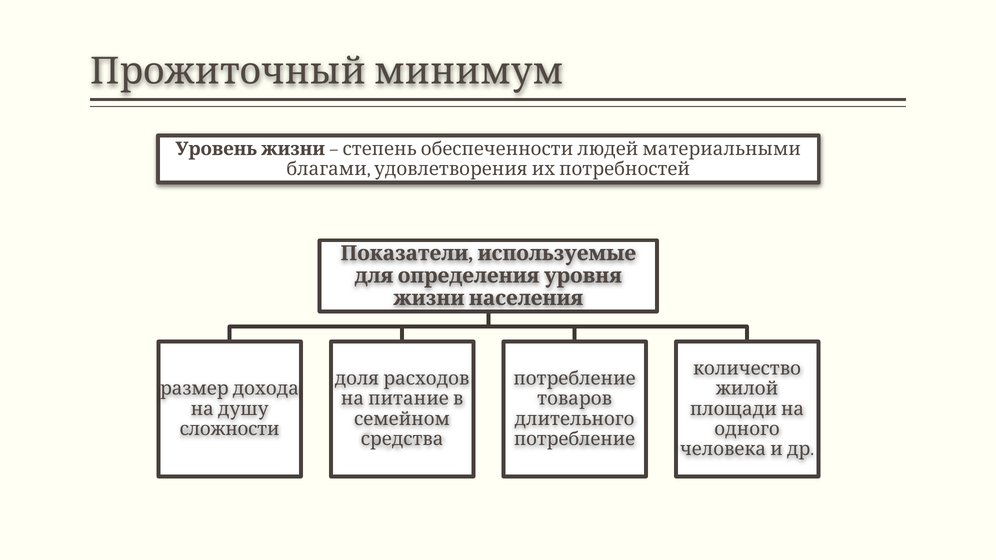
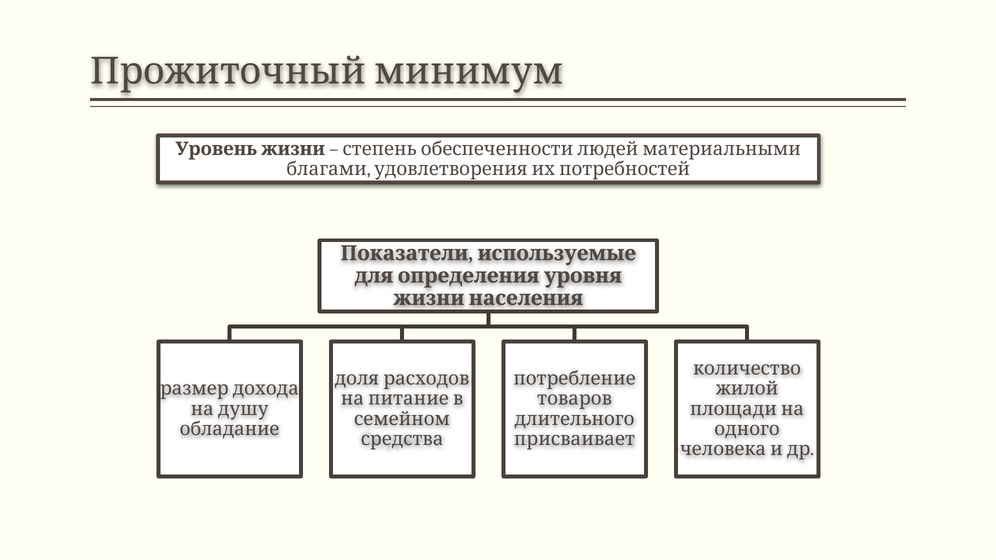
сложности: сложности -> обладание
потребление at (575, 439): потребление -> присваивает
